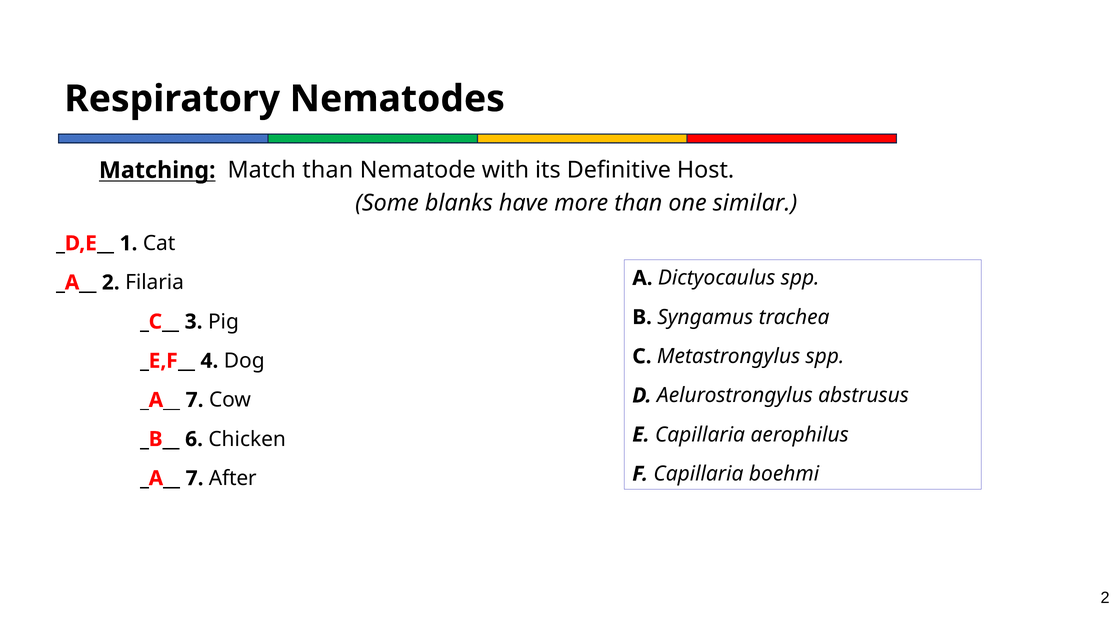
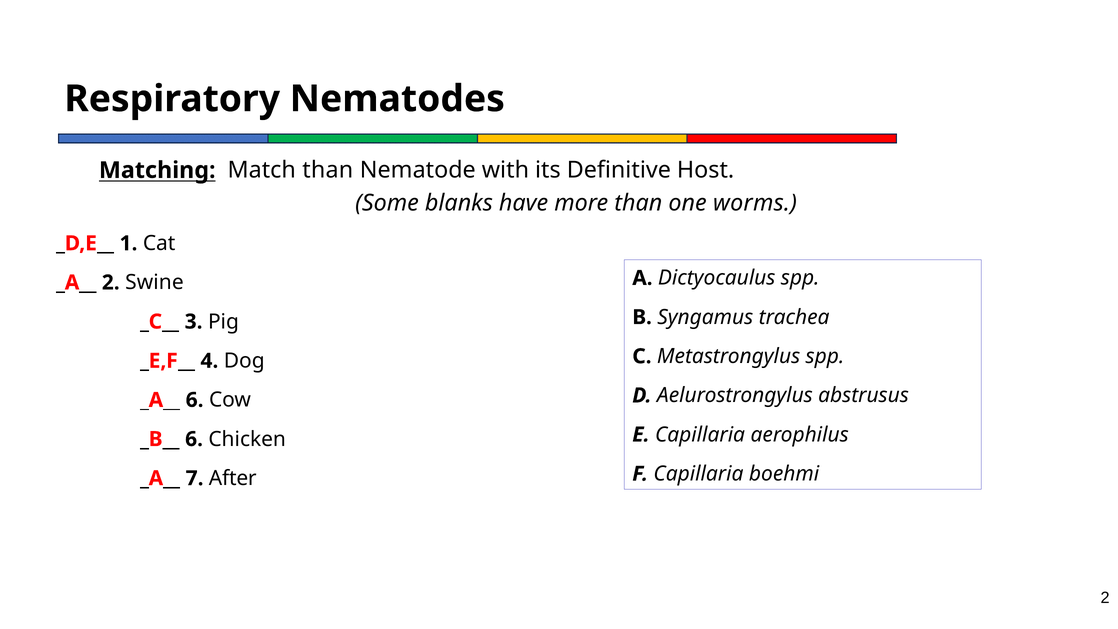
similar: similar -> worms
Filaria: Filaria -> Swine
7 at (195, 400): 7 -> 6
